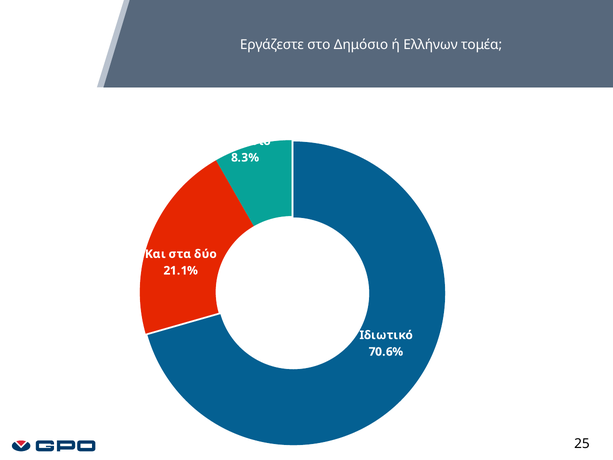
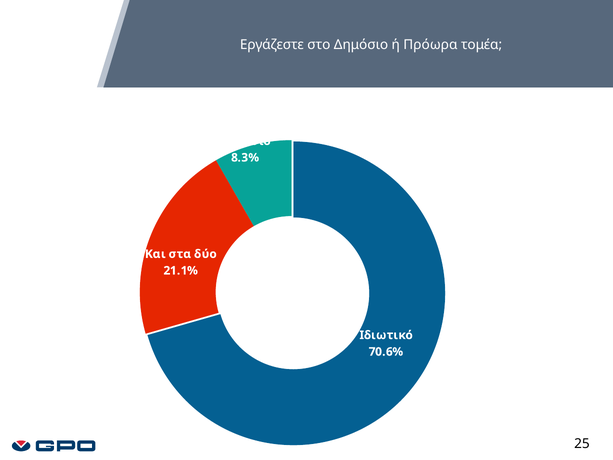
Ελλήνων: Ελλήνων -> Πρόωρα
